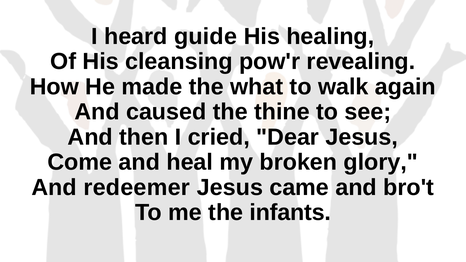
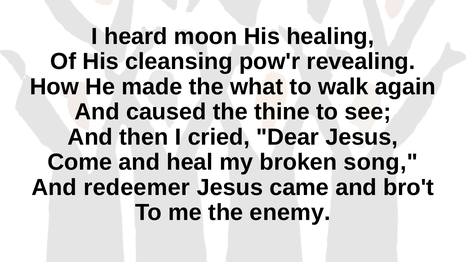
guide: guide -> moon
glory: glory -> song
infants: infants -> enemy
